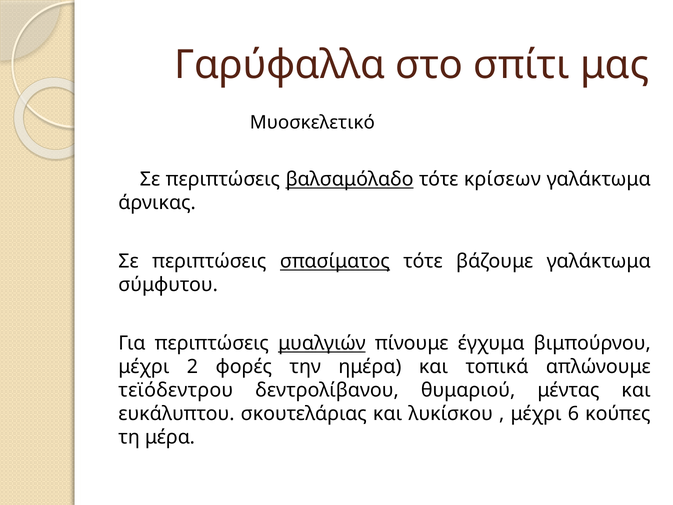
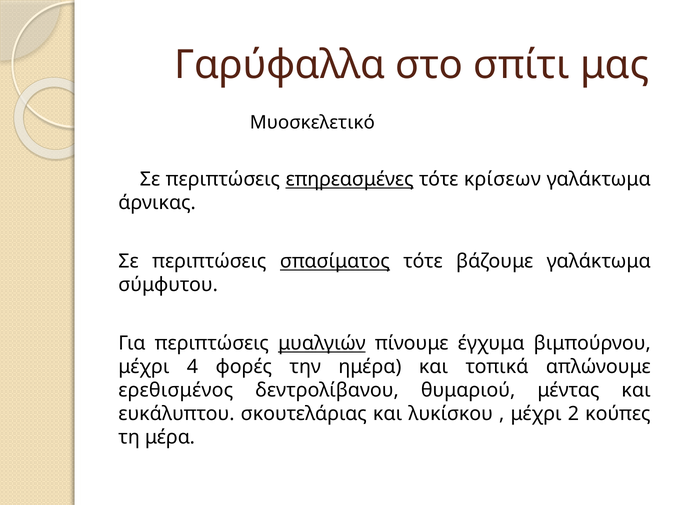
βαλσαμόλαδο: βαλσαμόλαδο -> επηρεασμένες
2: 2 -> 4
τεϊόδεντρου: τεϊόδεντρου -> ερεθισμένος
6: 6 -> 2
